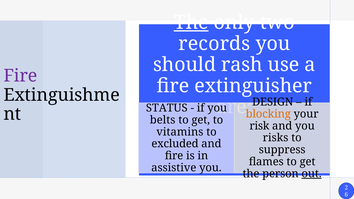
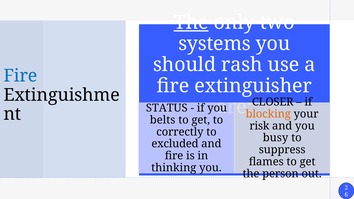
records: records -> systems
Fire at (20, 76) colour: purple -> blue
DESIGN: DESIGN -> CLOSER
vitamins: vitamins -> correctly
risks: risks -> busy
assistive: assistive -> thinking
out underline: present -> none
